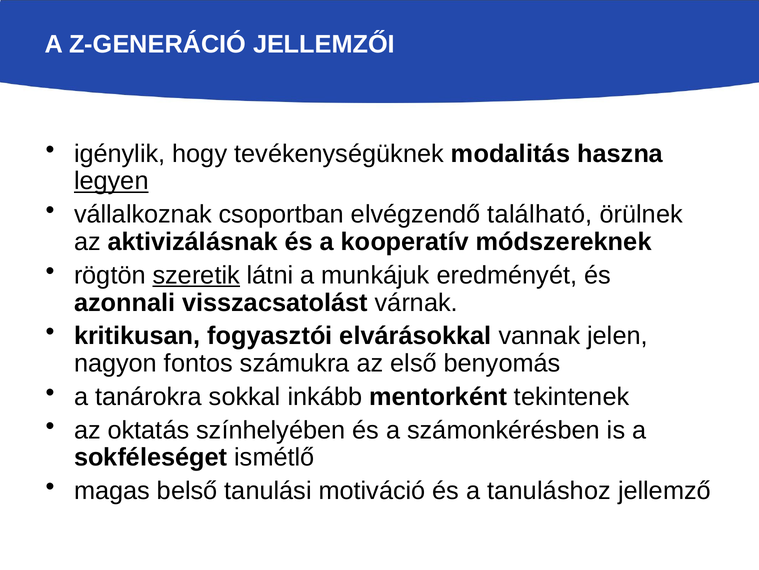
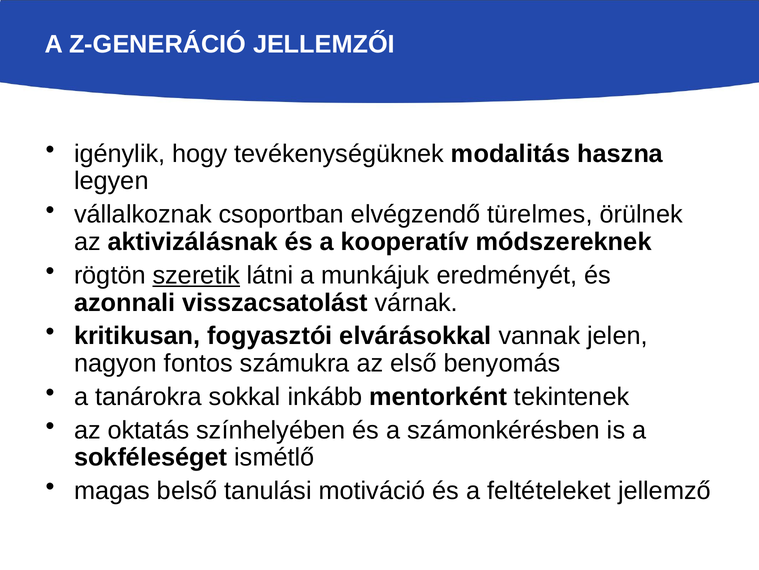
legyen underline: present -> none
található: található -> türelmes
tanuláshoz: tanuláshoz -> feltételeket
